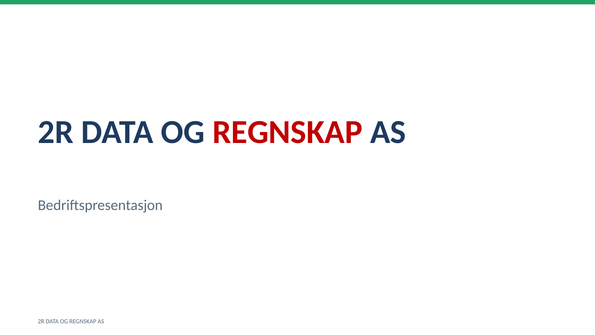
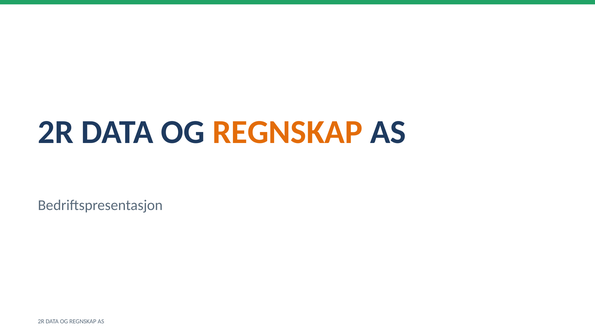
REGNSKAP at (287, 132) colour: red -> orange
